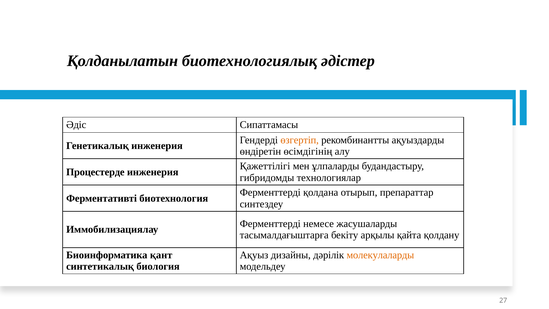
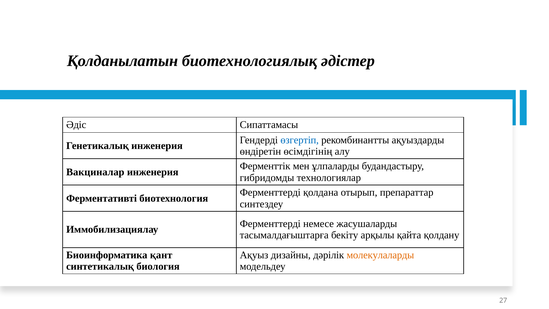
өзгертіп colour: orange -> blue
Қажеттілігі: Қажеттілігі -> Ферменттік
Процестерде: Процестерде -> Вакциналар
